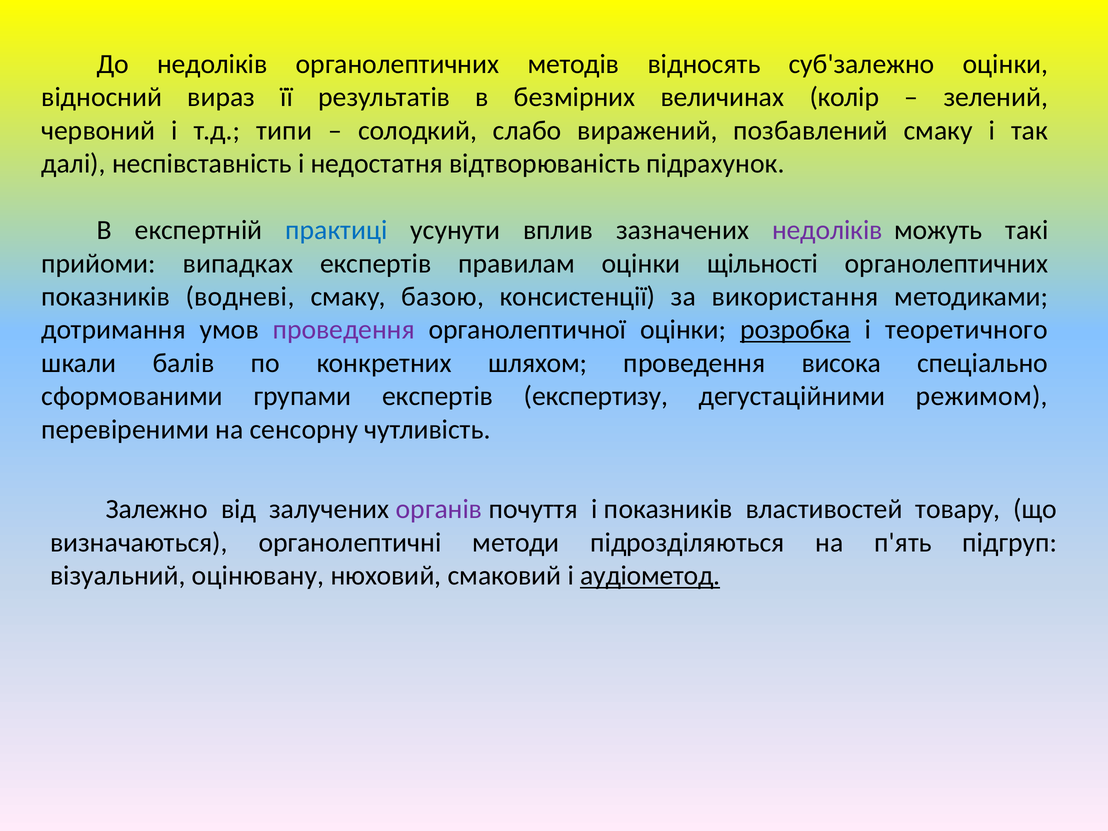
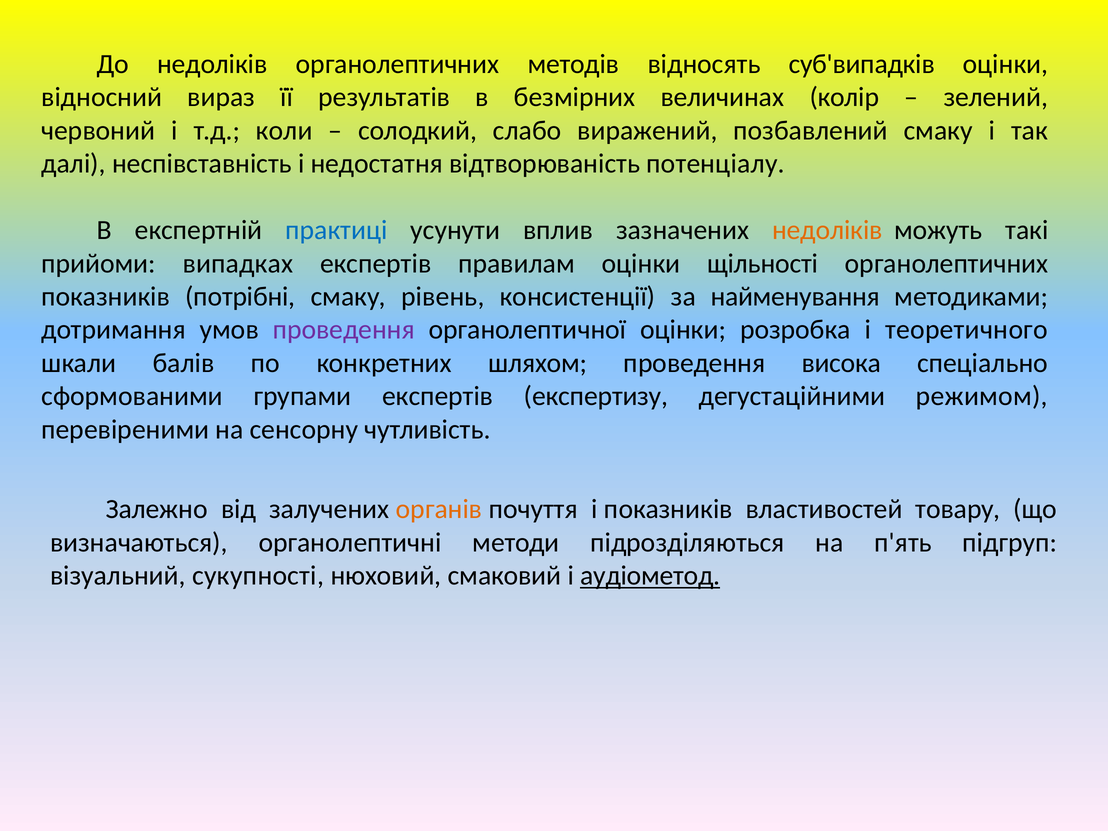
суб'залежно: суб'залежно -> суб'випадків
типи: типи -> коли
підрахунок: підрахунок -> потенціалу
недоліків at (827, 230) colour: purple -> orange
водневі: водневі -> потрібні
базою: базою -> рівень
використання: використання -> найменування
розробка underline: present -> none
органів colour: purple -> orange
оцінювану: оцінювану -> сукупності
